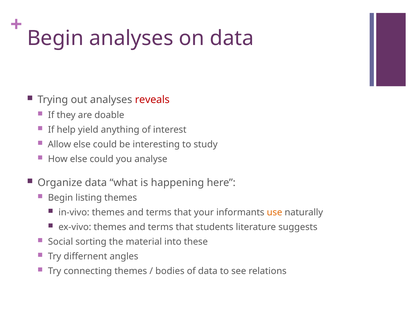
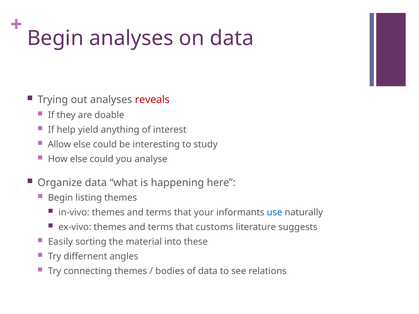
use colour: orange -> blue
students: students -> customs
Social: Social -> Easily
